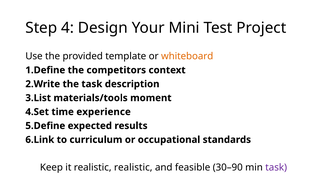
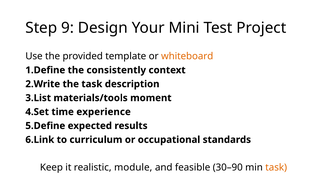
4: 4 -> 9
competitors: competitors -> consistently
realistic realistic: realistic -> module
task at (276, 168) colour: purple -> orange
